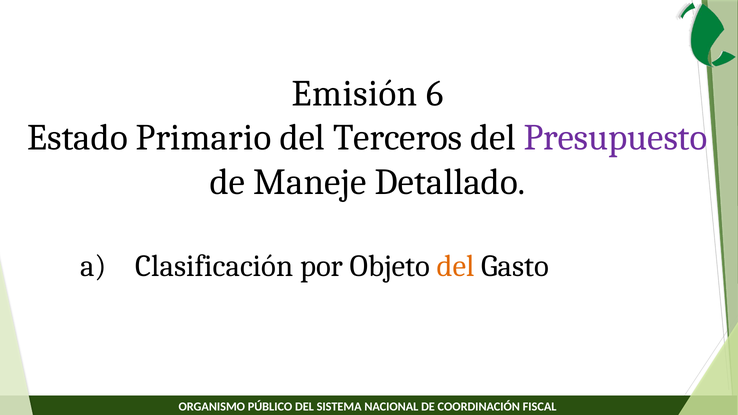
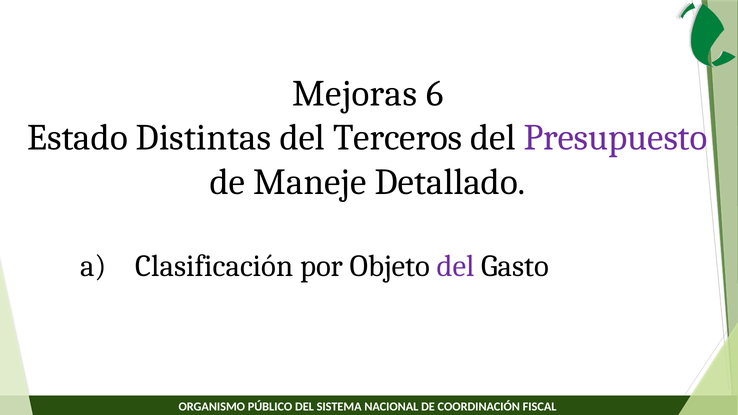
Emisión: Emisión -> Mejoras
Primario: Primario -> Distintas
del at (456, 266) colour: orange -> purple
